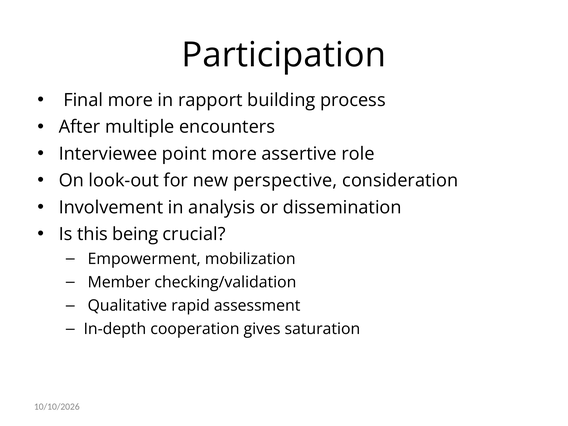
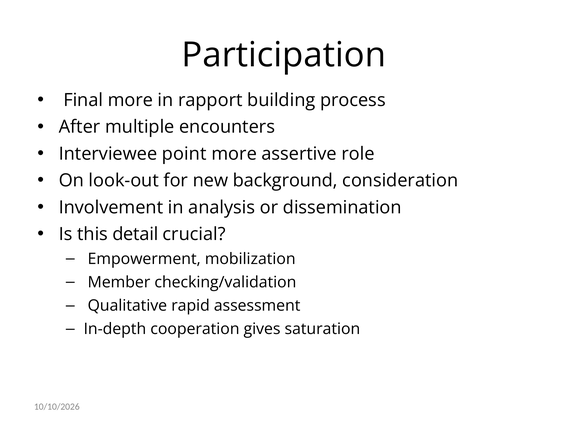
perspective: perspective -> background
being: being -> detail
